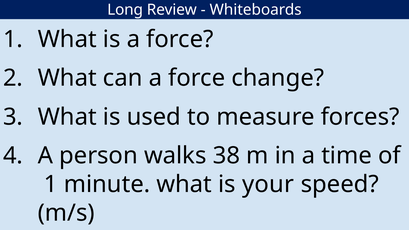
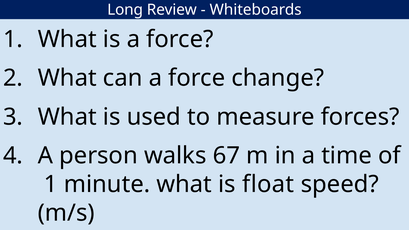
38: 38 -> 67
your: your -> float
